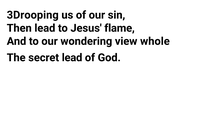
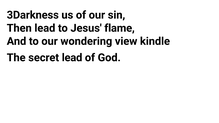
3Drooping: 3Drooping -> 3Darkness
whole: whole -> kindle
